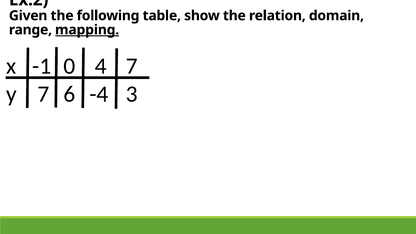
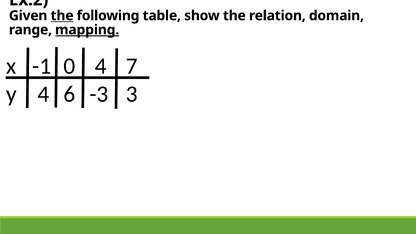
the at (62, 16) underline: none -> present
y 7: 7 -> 4
-4: -4 -> -3
